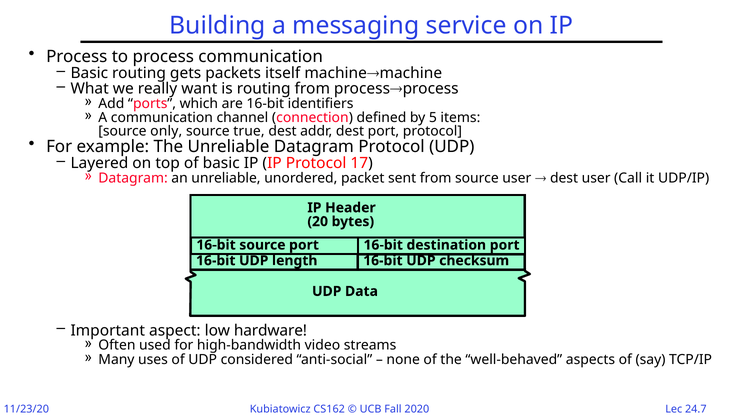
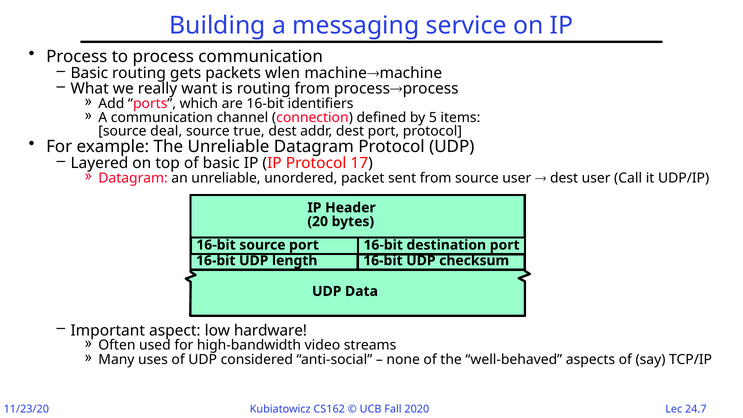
itself: itself -> wlen
only: only -> deal
